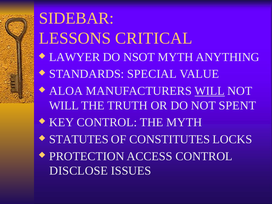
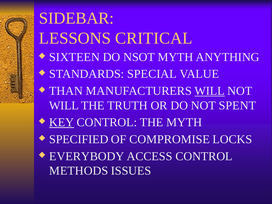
LAWYER: LAWYER -> SIXTEEN
ALOA: ALOA -> THAN
KEY underline: none -> present
STATUTES: STATUTES -> SPECIFIED
CONSTITUTES: CONSTITUTES -> COMPROMISE
PROTECTION: PROTECTION -> EVERYBODY
DISCLOSE: DISCLOSE -> METHODS
